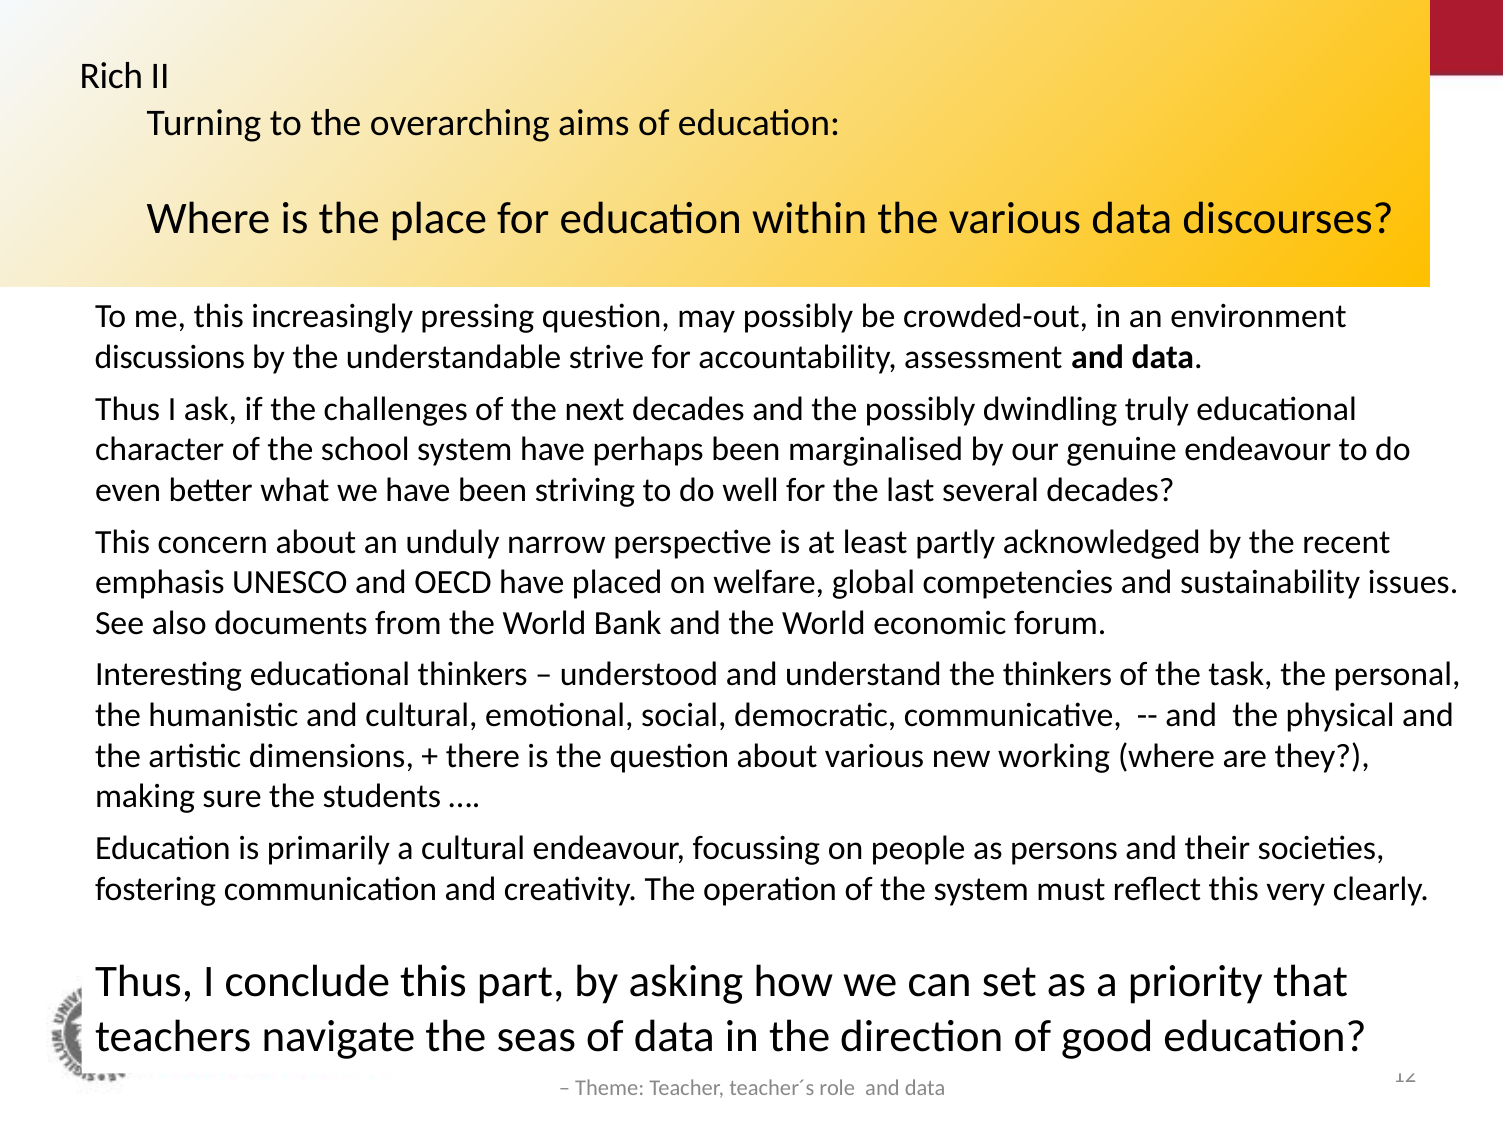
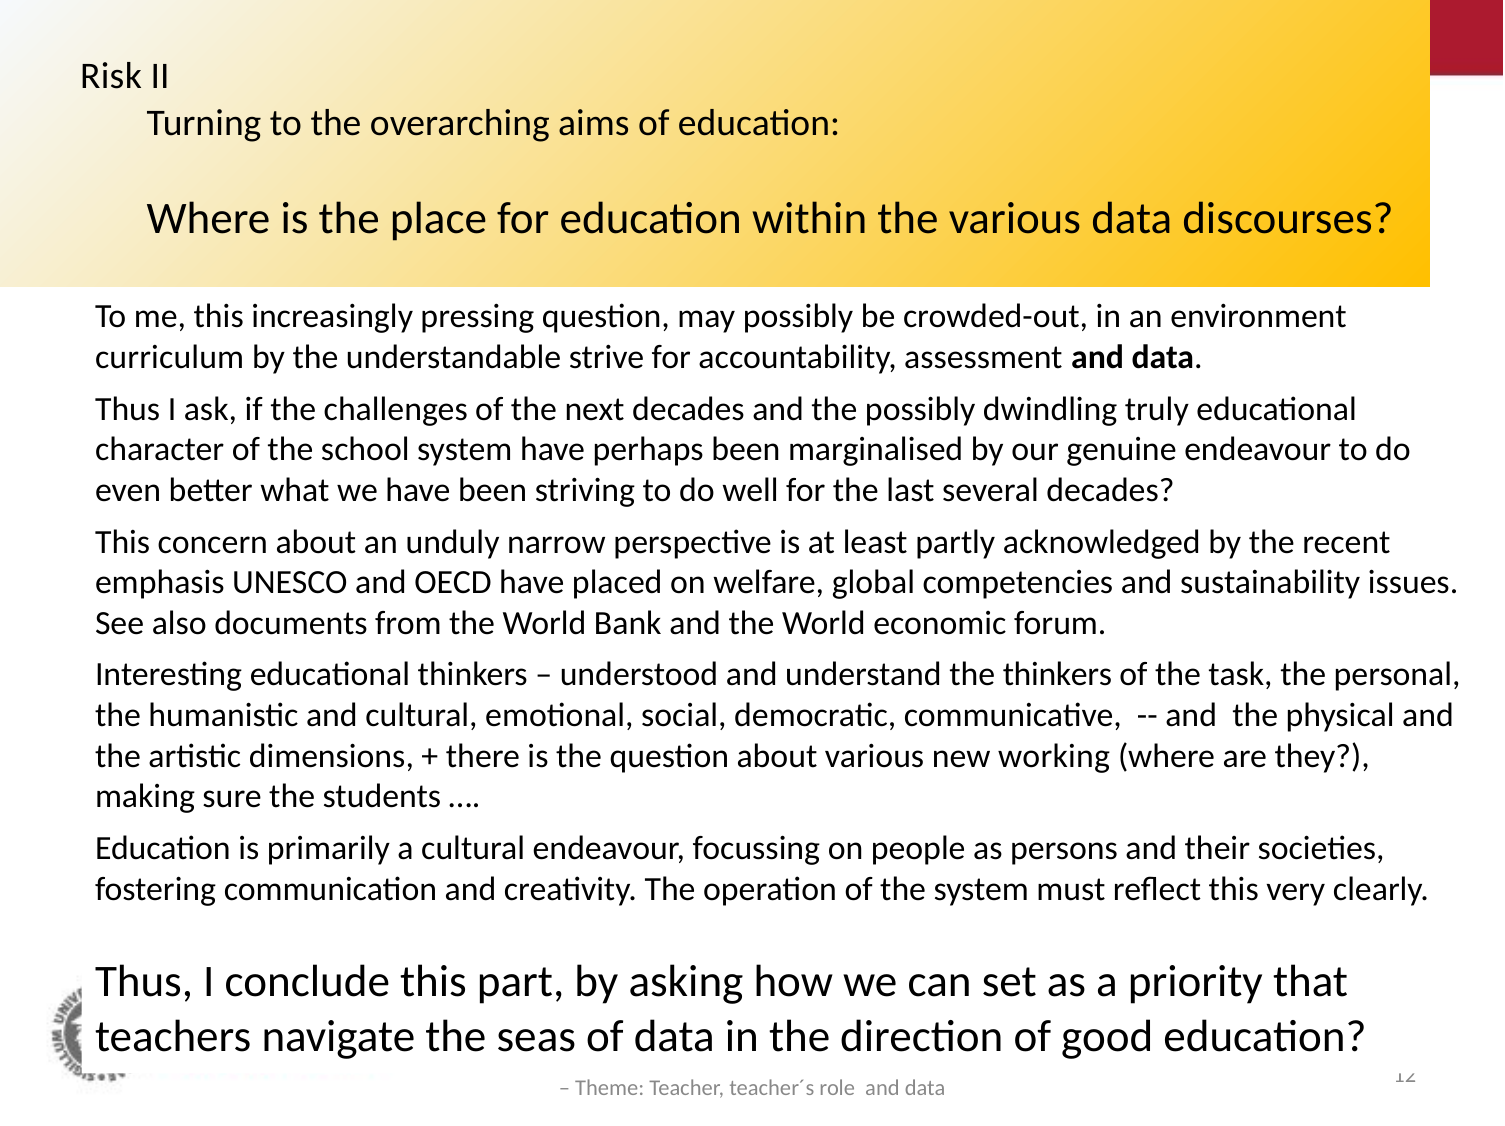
Rich: Rich -> Risk
discussions: discussions -> curriculum
